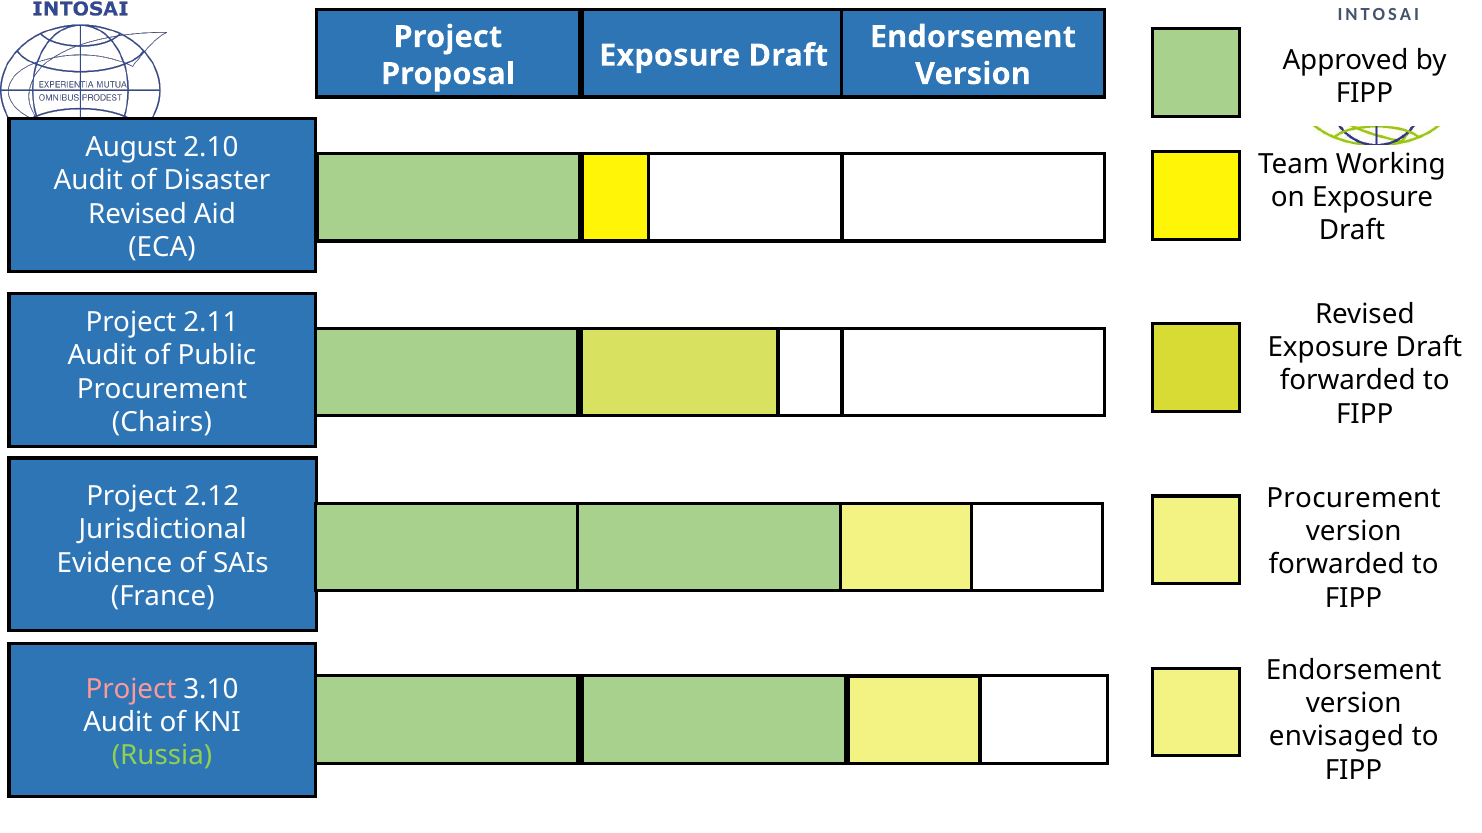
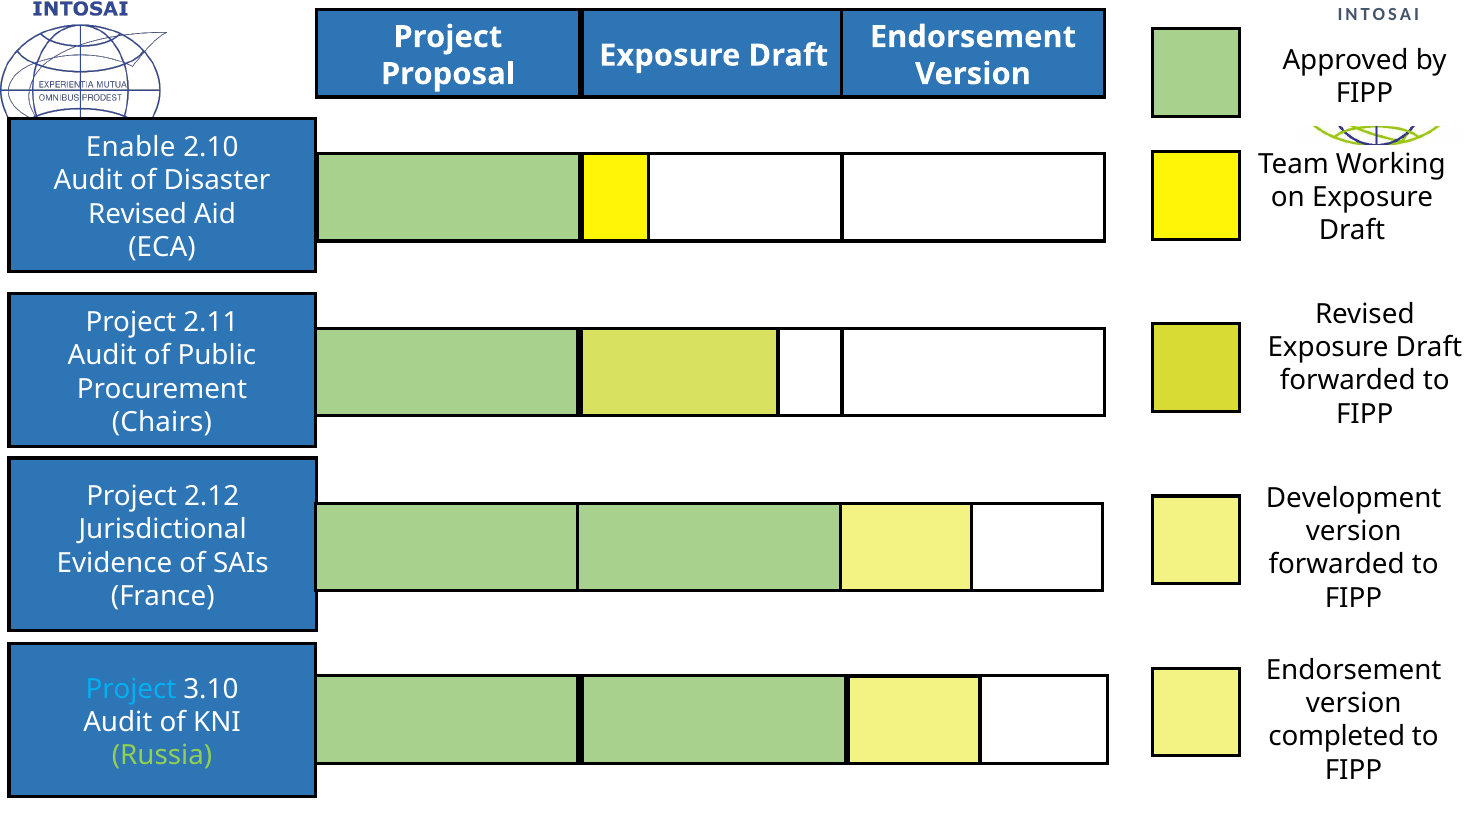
August: August -> Enable
Procurement at (1354, 498): Procurement -> Development
Project at (131, 690) colour: pink -> light blue
envisaged: envisaged -> completed
